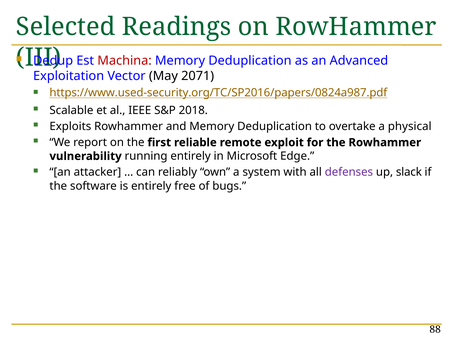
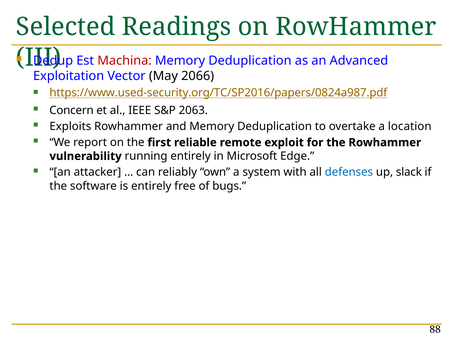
2071: 2071 -> 2066
Scalable: Scalable -> Concern
2018: 2018 -> 2063
physical: physical -> location
defenses colour: purple -> blue
